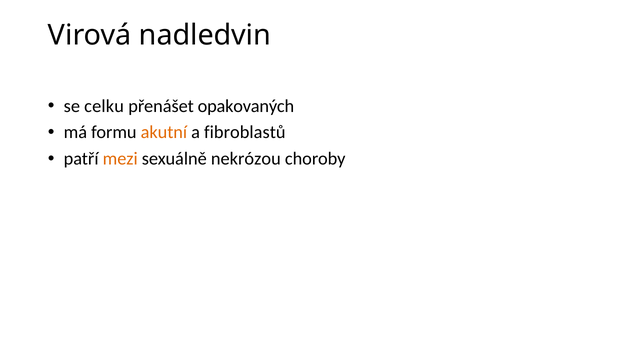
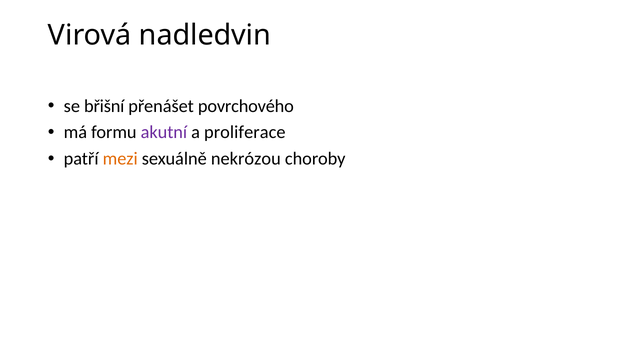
celku: celku -> břišní
opakovaných: opakovaných -> povrchového
akutní colour: orange -> purple
fibroblastů: fibroblastů -> proliferace
